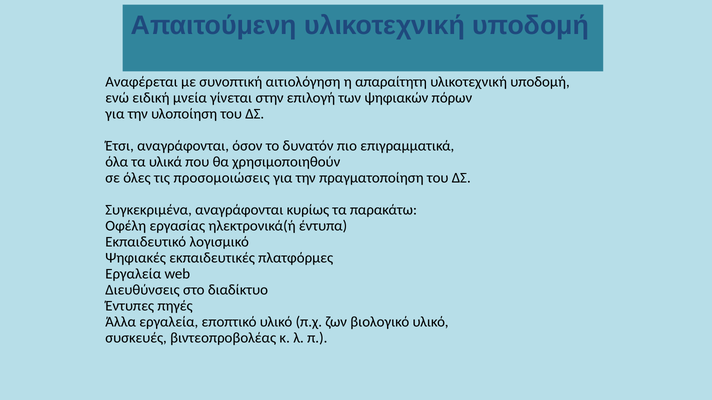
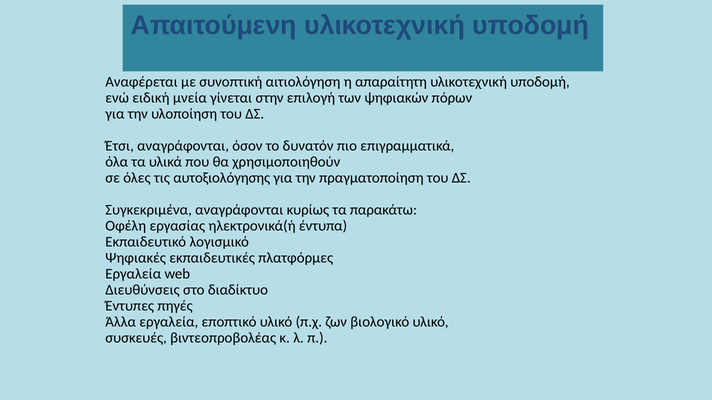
προσομοιώσεις: προσομοιώσεις -> αυτοξιολόγησης
